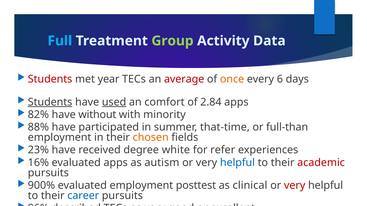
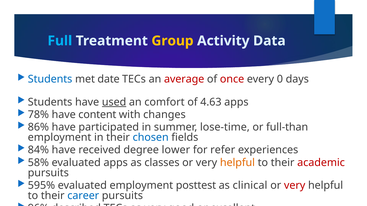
Group colour: light green -> yellow
Students at (50, 79) colour: red -> blue
year: year -> date
once colour: orange -> red
6: 6 -> 0
Students at (50, 102) underline: present -> none
2.84: 2.84 -> 4.63
82%: 82% -> 78%
without: without -> content
minority: minority -> changes
88%: 88% -> 86%
that-time: that-time -> lose-time
chosen colour: orange -> blue
23%: 23% -> 84%
white: white -> lower
16%: 16% -> 58%
autism: autism -> classes
helpful at (237, 163) colour: blue -> orange
900%: 900% -> 595%
